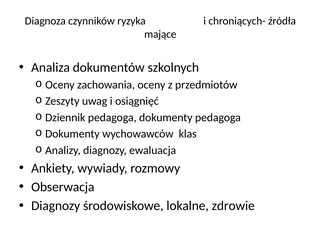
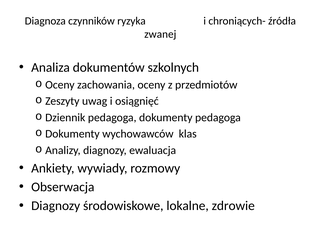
mające: mające -> zwanej
